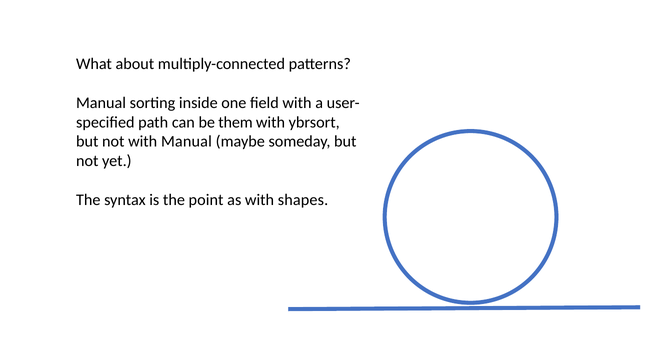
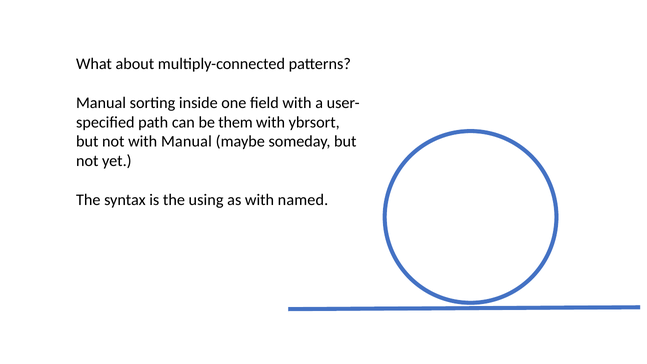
point: point -> using
shapes: shapes -> named
